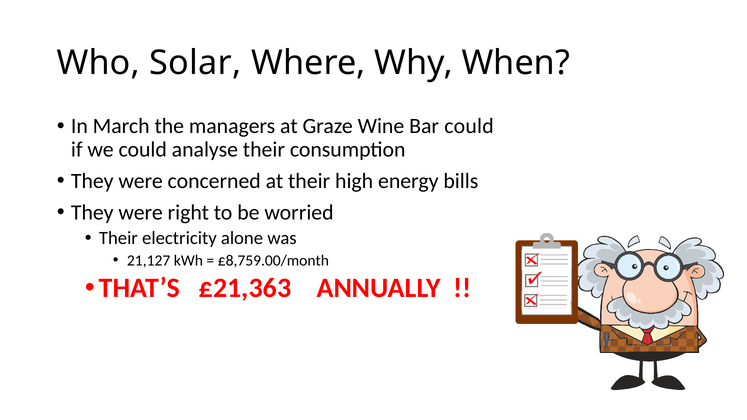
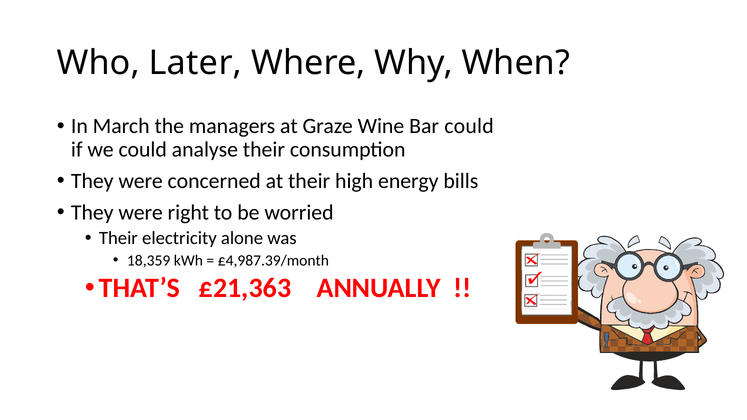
Solar: Solar -> Later
21,127: 21,127 -> 18,359
£8,759.00/month: £8,759.00/month -> £4,987.39/month
